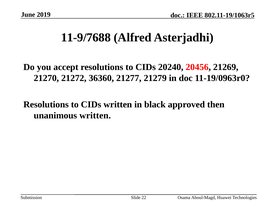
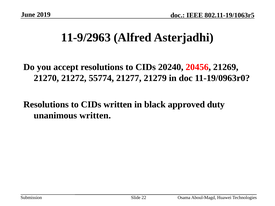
11-9/7688: 11-9/7688 -> 11-9/2963
36360: 36360 -> 55774
then: then -> duty
